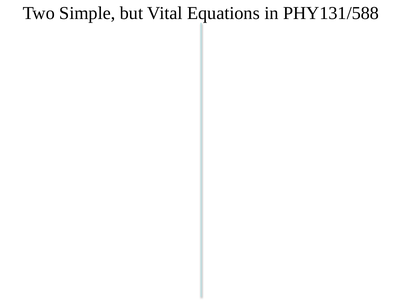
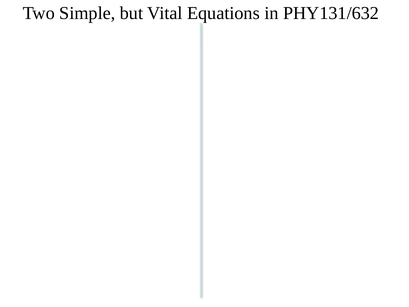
PHY131/588: PHY131/588 -> PHY131/632
